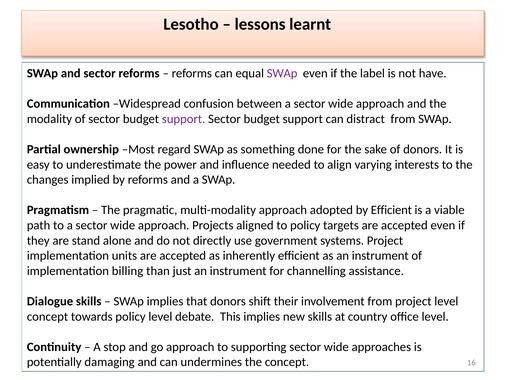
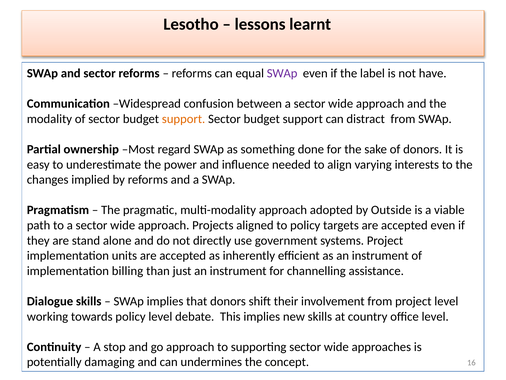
support at (184, 119) colour: purple -> orange
by Efficient: Efficient -> Outside
concept at (47, 316): concept -> working
